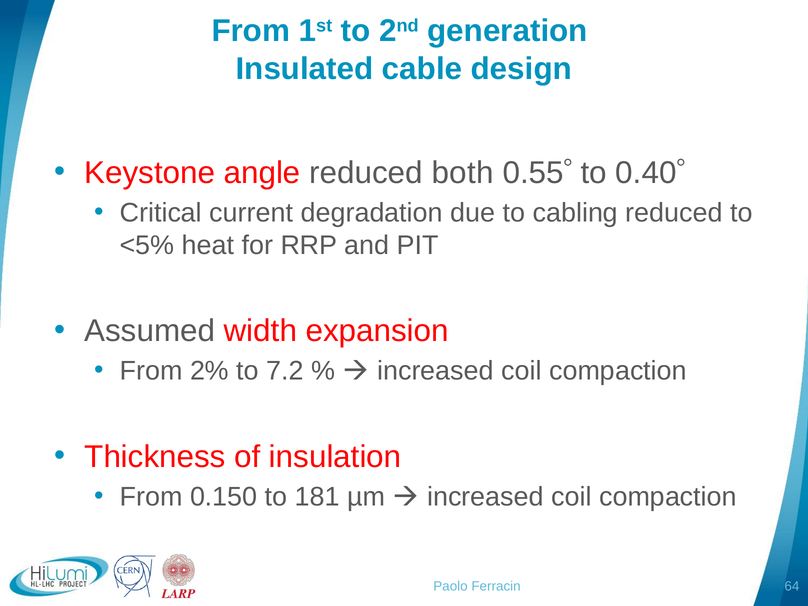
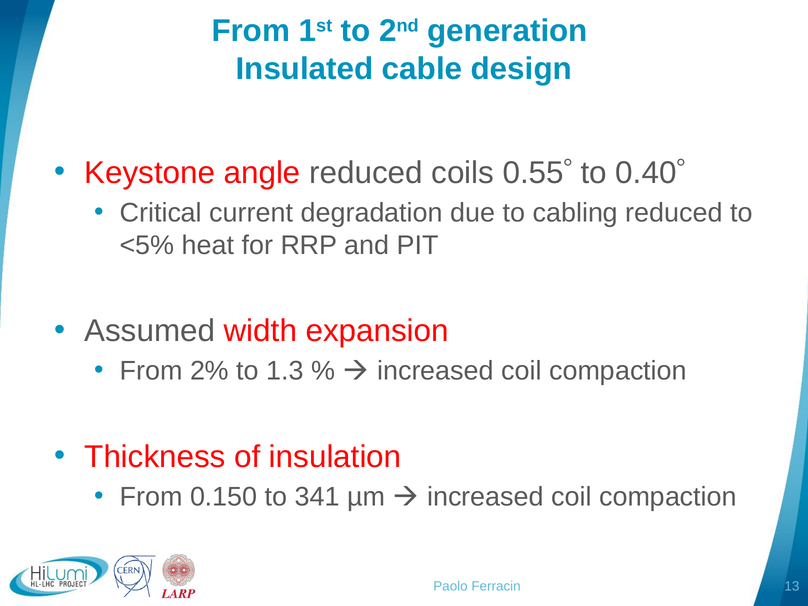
both: both -> coils
7.2: 7.2 -> 1.3
181: 181 -> 341
64: 64 -> 13
